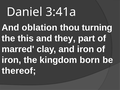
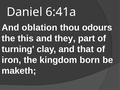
3:41a: 3:41a -> 6:41a
turning: turning -> odours
marred: marred -> turning
and iron: iron -> that
thereof: thereof -> maketh
